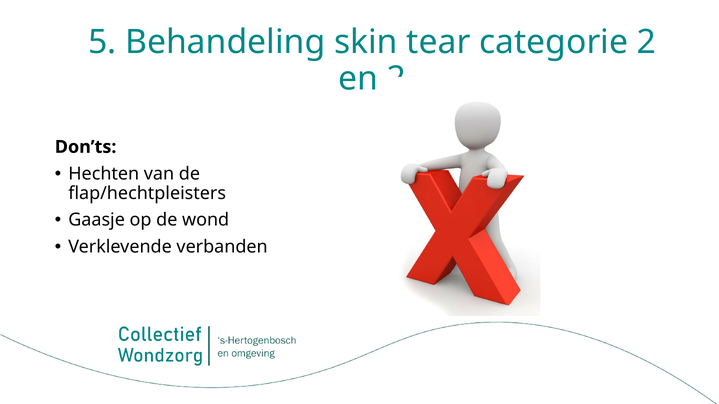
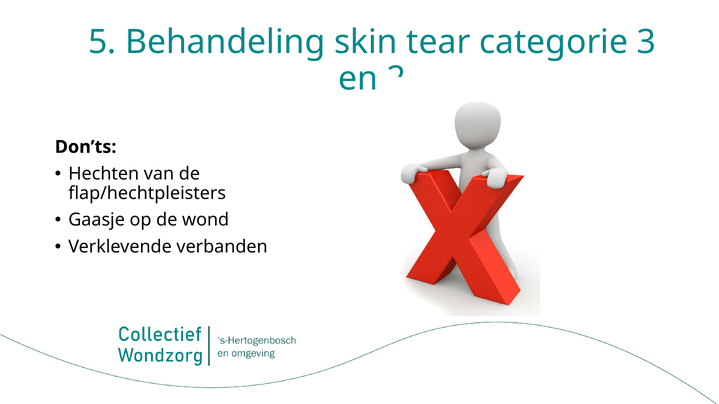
categorie 2: 2 -> 3
